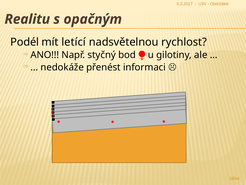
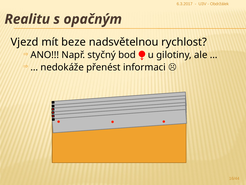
Podél: Podél -> Vjezd
letící: letící -> beze
